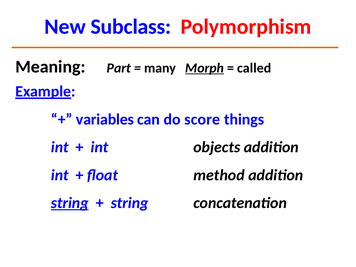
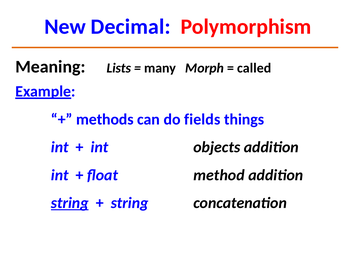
Subclass: Subclass -> Decimal
Part: Part -> Lists
Morph underline: present -> none
variables: variables -> methods
score: score -> fields
